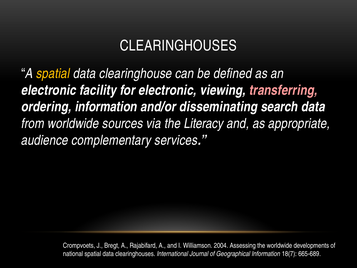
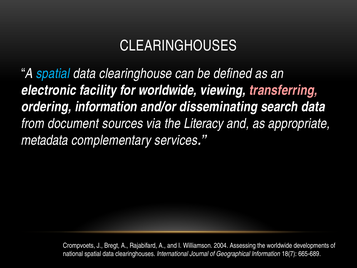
spatial at (53, 74) colour: yellow -> light blue
for electronic: electronic -> worldwide
from worldwide: worldwide -> document
audience: audience -> metadata
